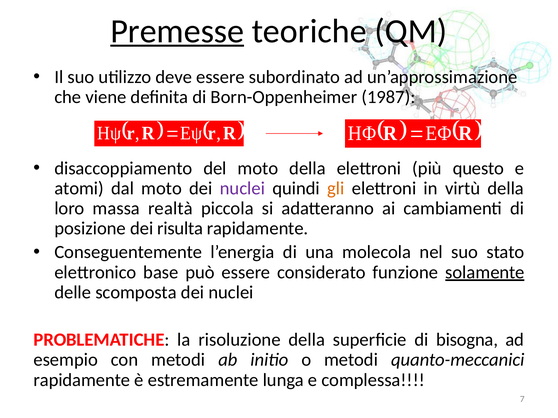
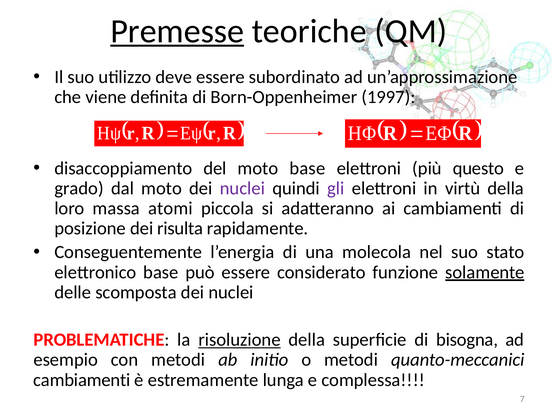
1987: 1987 -> 1997
moto della: della -> base
atomi: atomi -> grado
gli colour: orange -> purple
realtà: realtà -> atomi
risoluzione underline: none -> present
rapidamente at (82, 380): rapidamente -> cambiamenti
